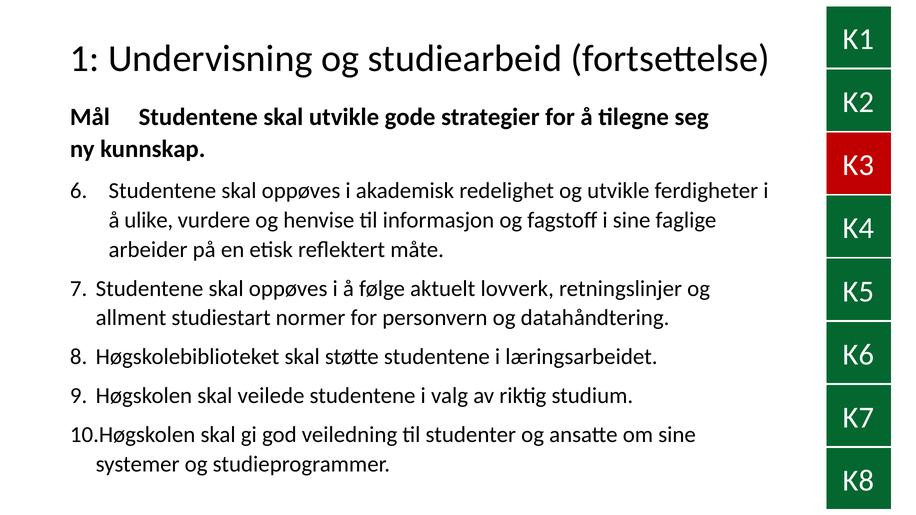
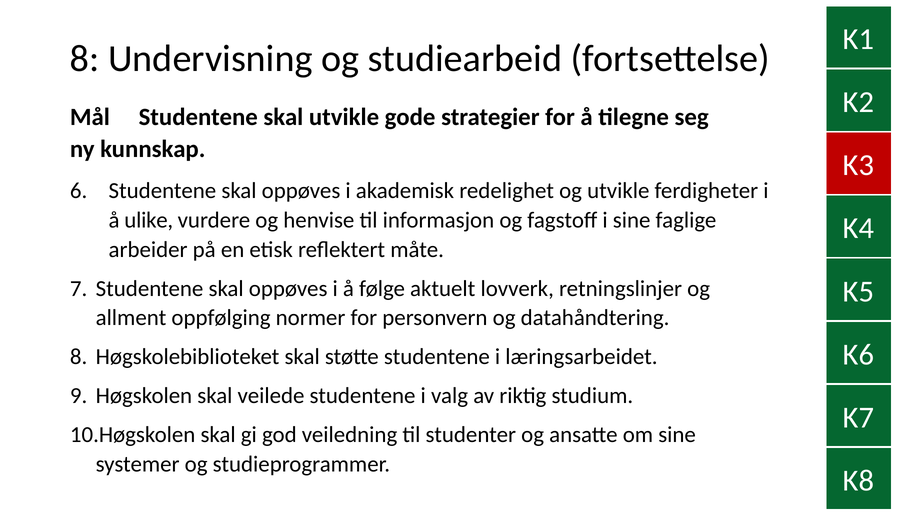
1 at (85, 59): 1 -> 8
studiestart: studiestart -> oppfølging
